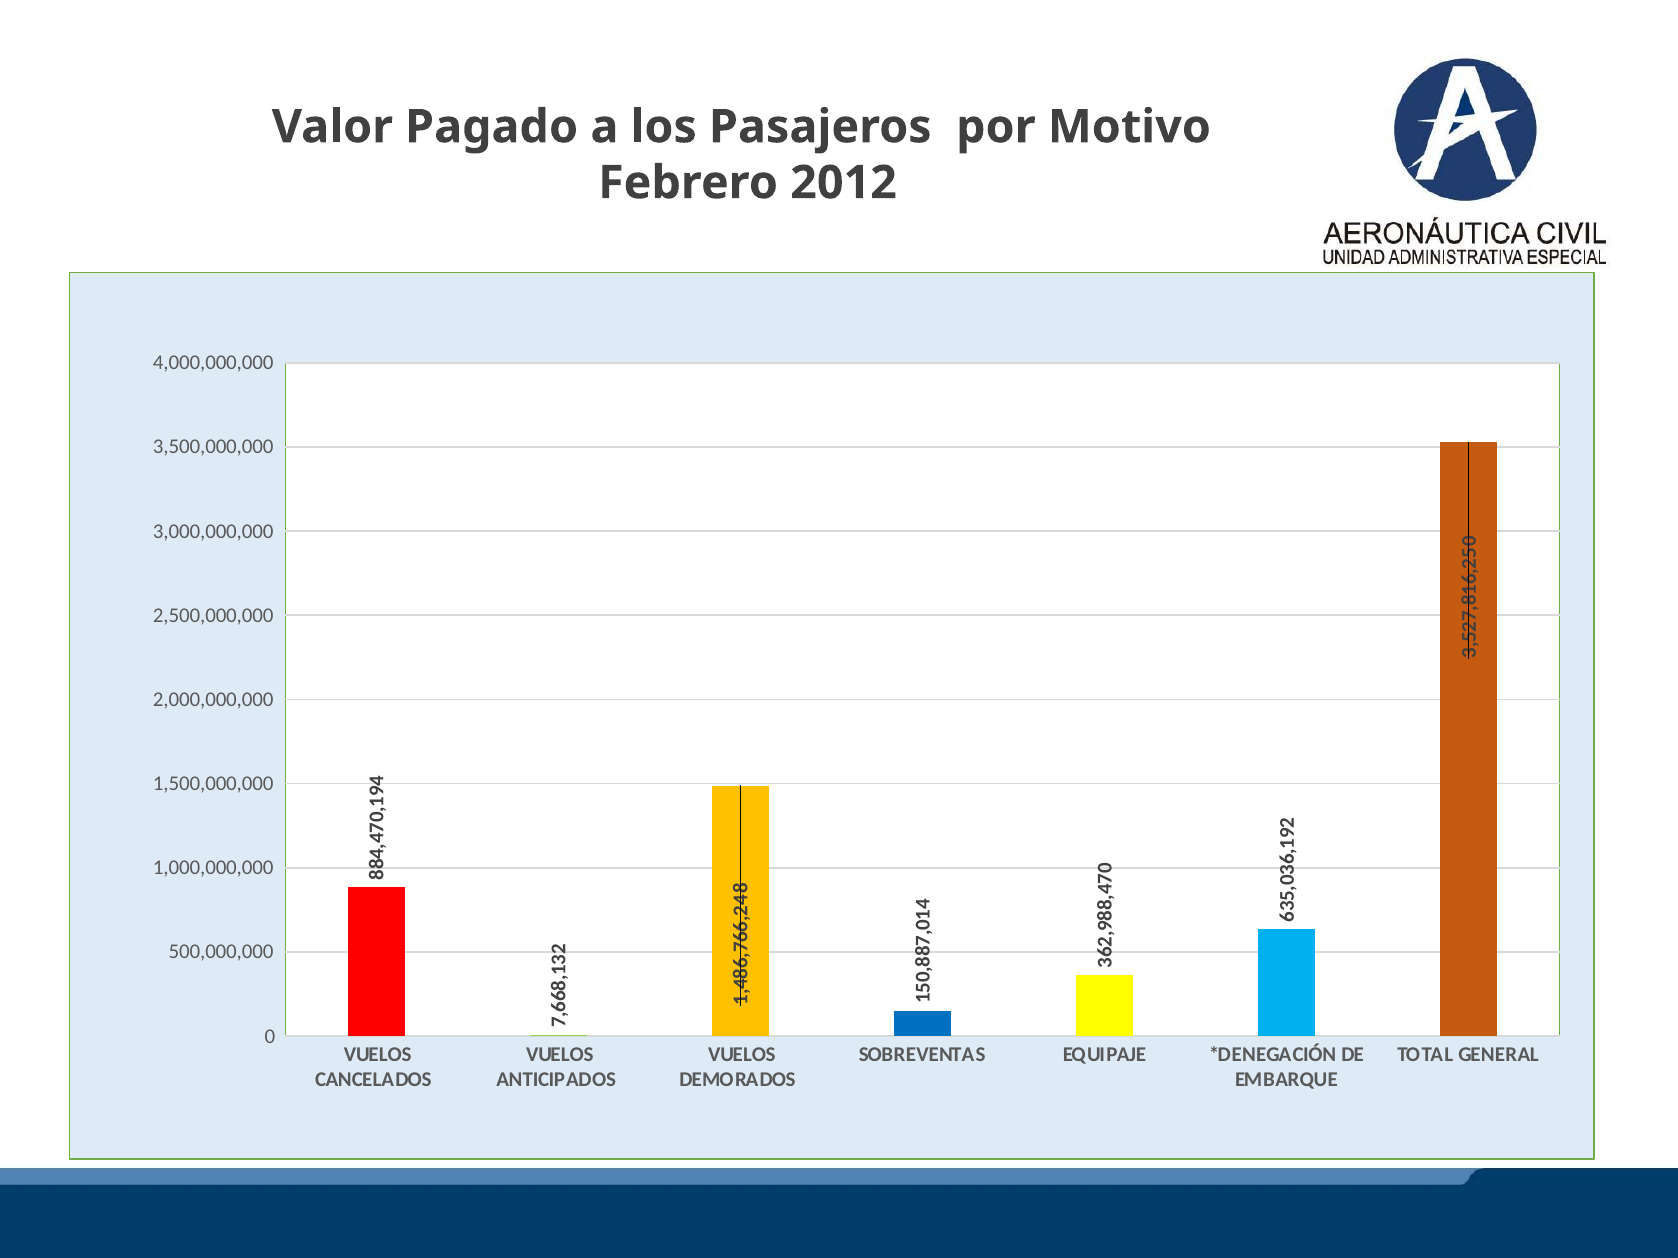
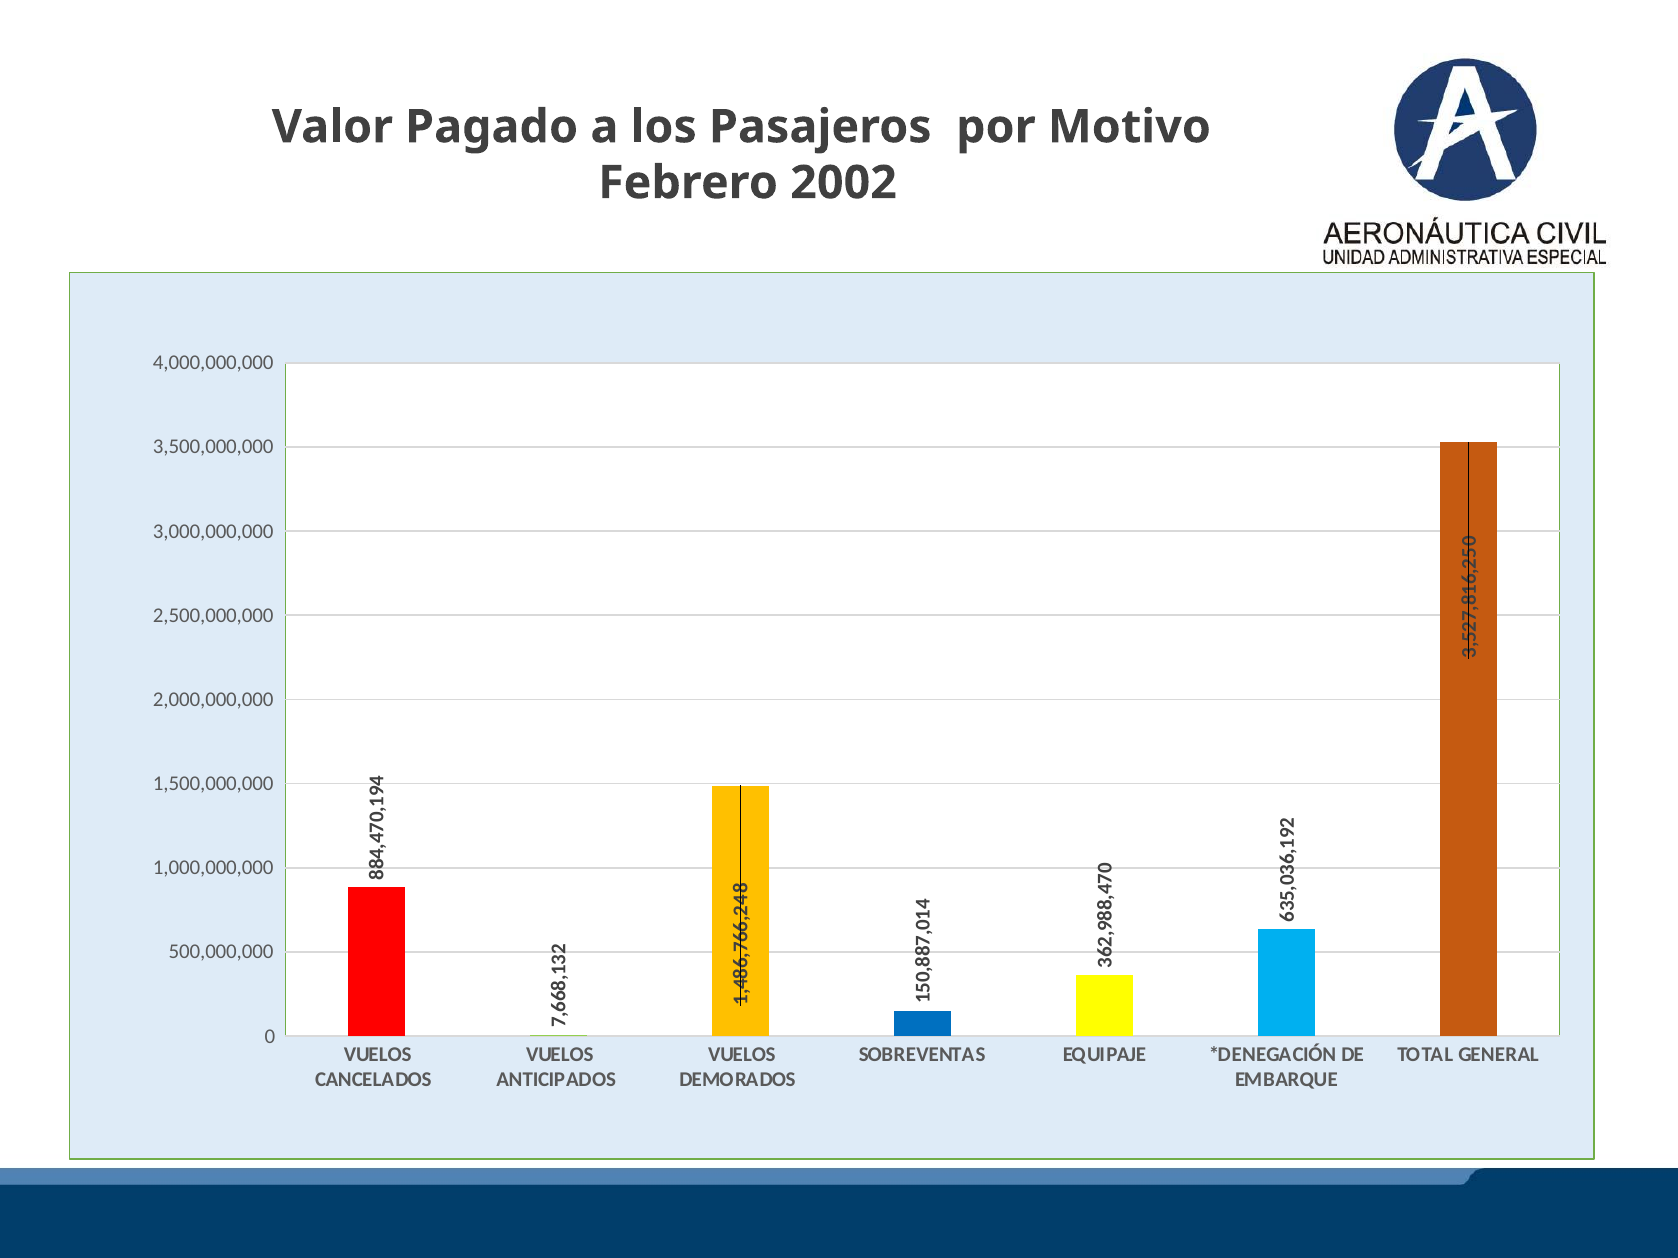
2012: 2012 -> 2002
